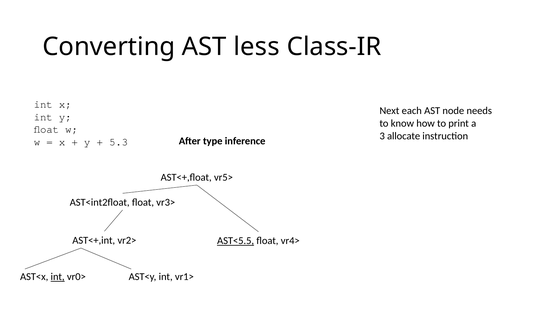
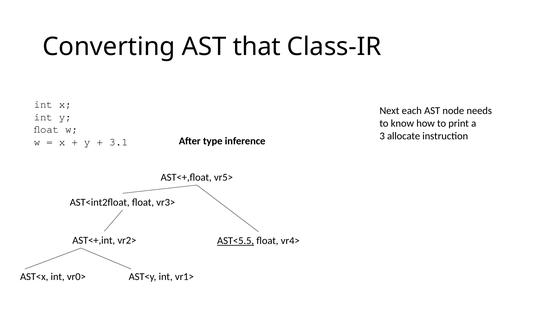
less: less -> that
5.3: 5.3 -> 3.1
int at (58, 277) underline: present -> none
